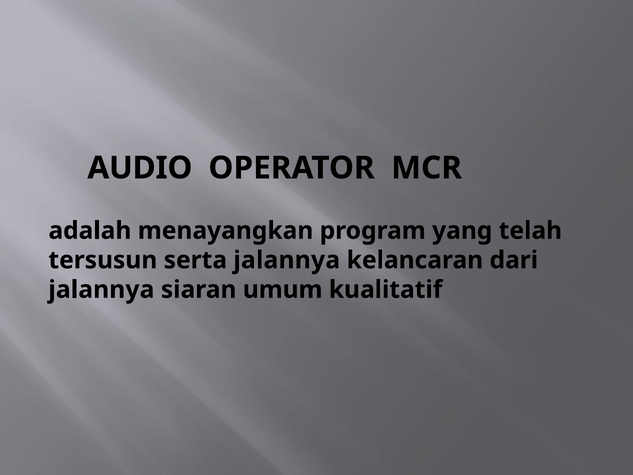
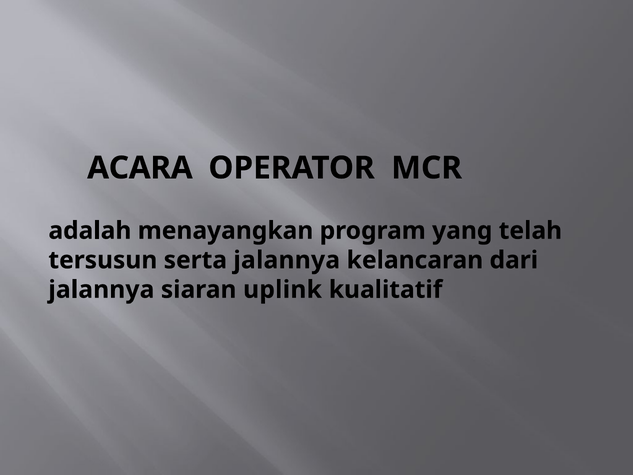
AUDIO: AUDIO -> ACARA
umum: umum -> uplink
